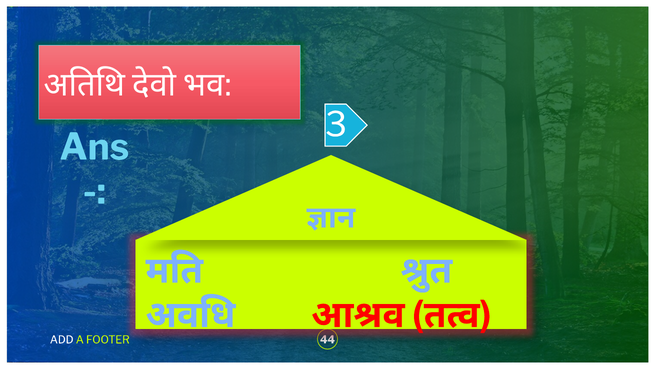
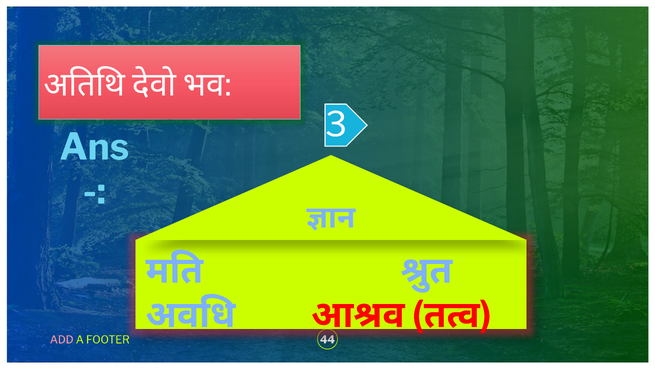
ADD colour: white -> pink
